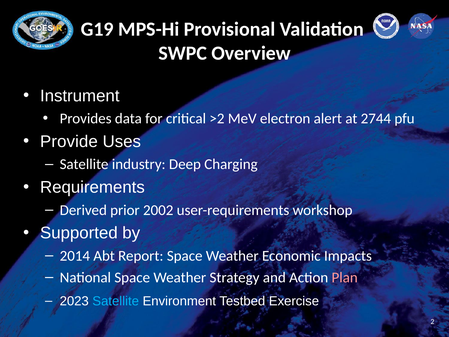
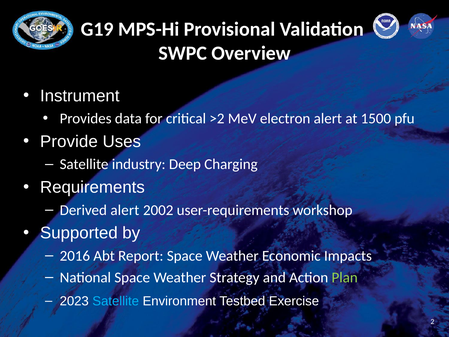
2744: 2744 -> 1500
Derived prior: prior -> alert
2014: 2014 -> 2016
Plan colour: pink -> light green
